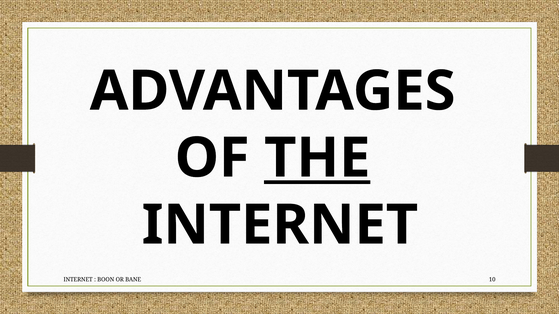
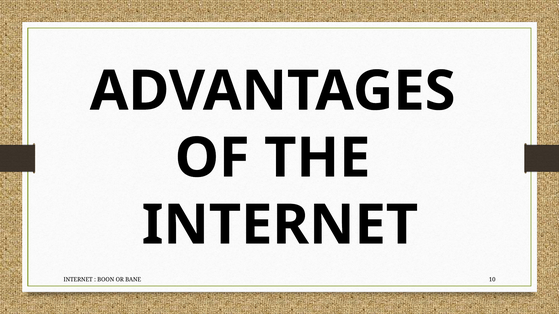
THE underline: present -> none
